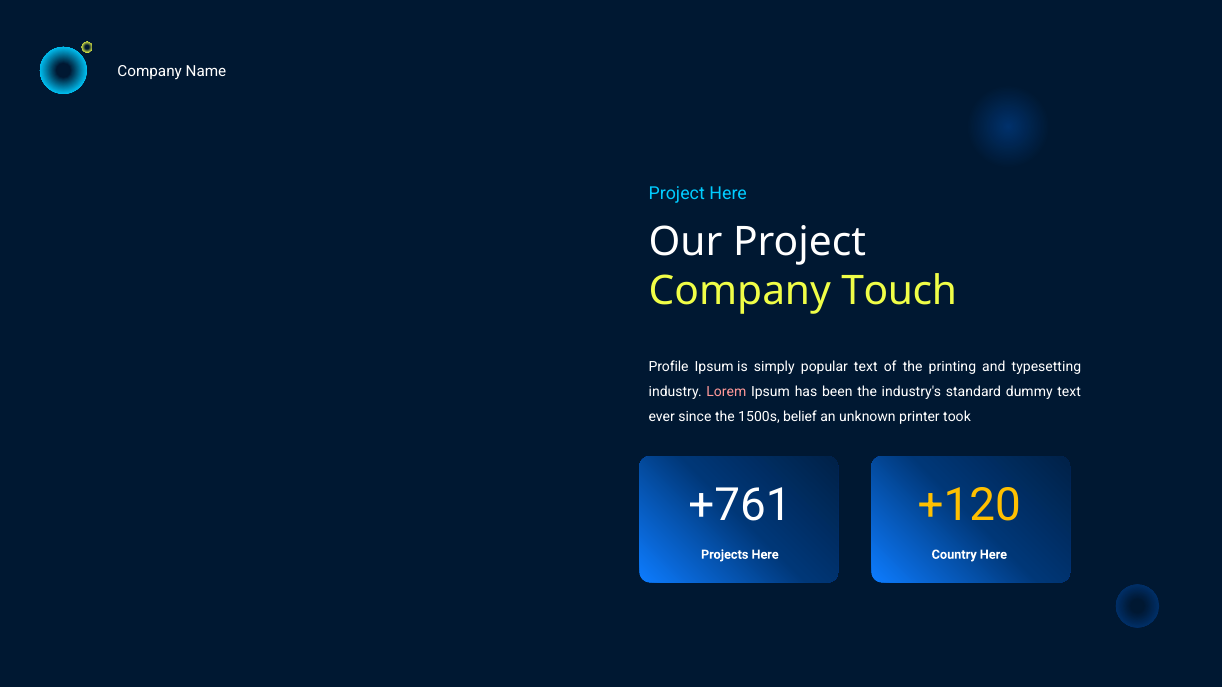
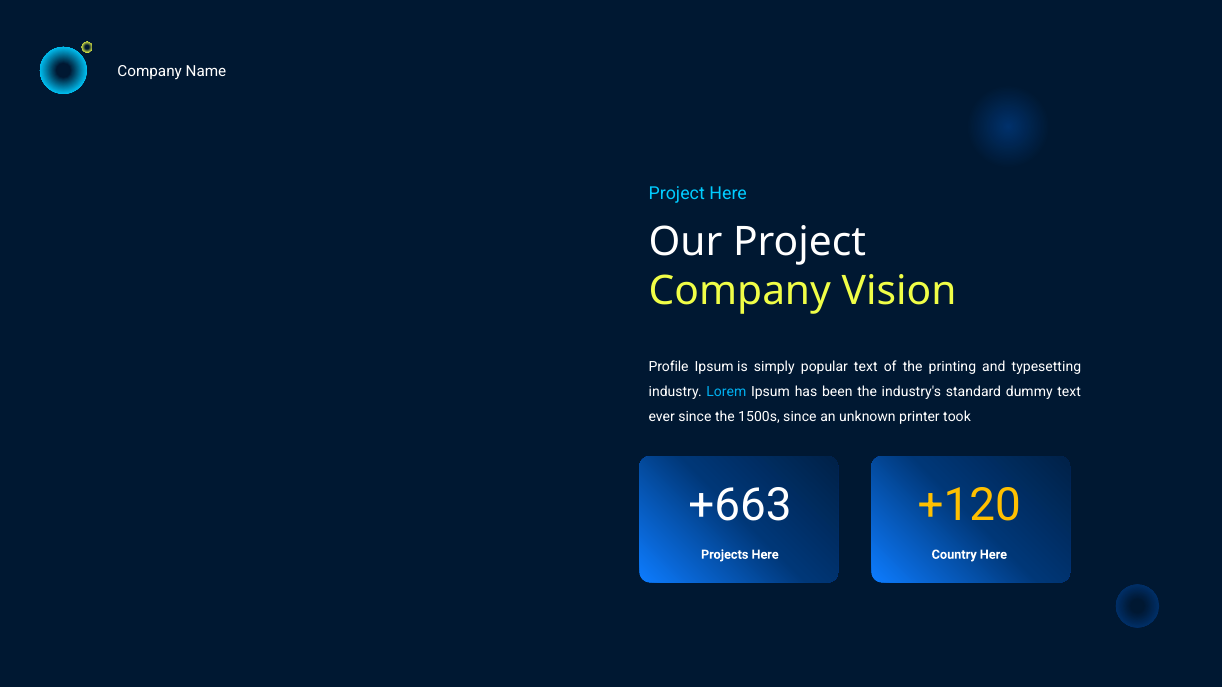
Touch: Touch -> Vision
Lorem colour: pink -> light blue
1500s belief: belief -> since
+761: +761 -> +663
